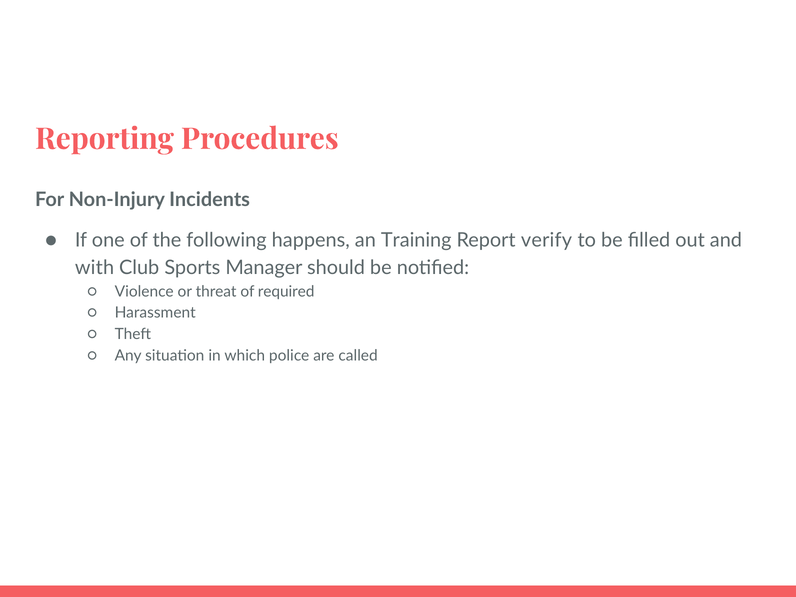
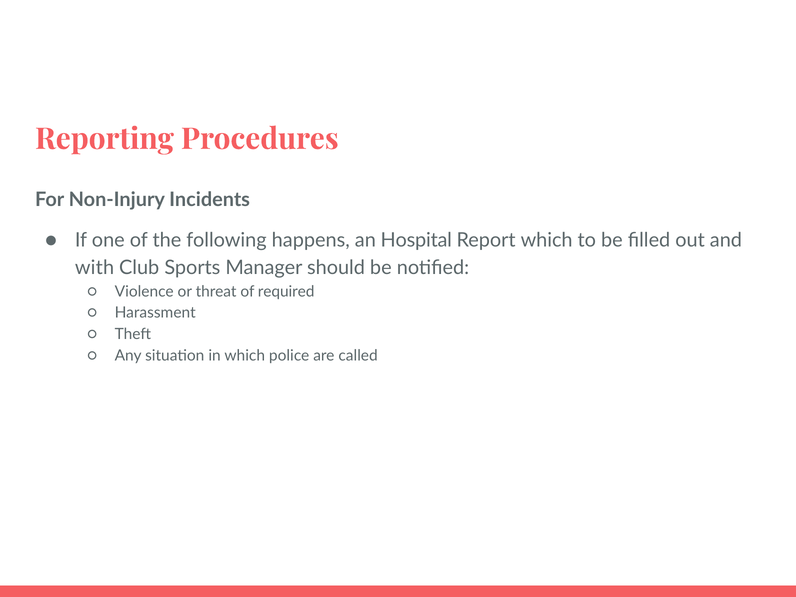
Training: Training -> Hospital
Report verify: verify -> which
